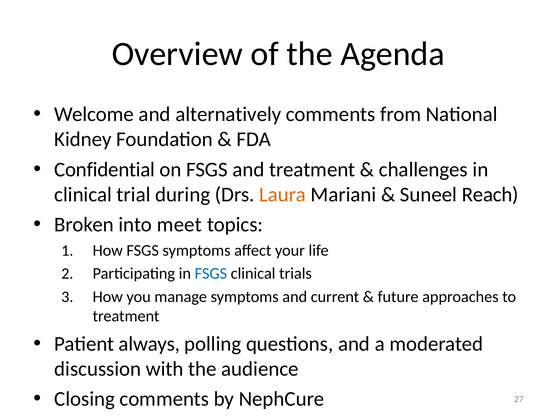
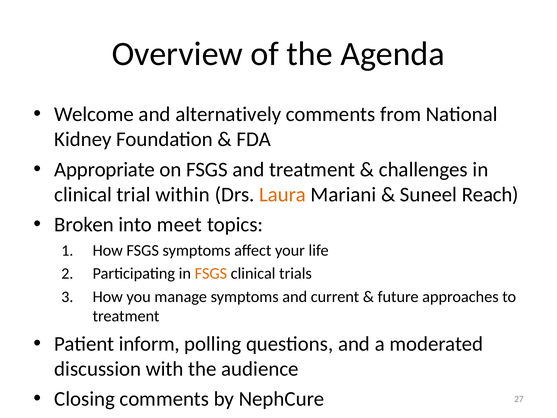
Confidential: Confidential -> Appropriate
during: during -> within
FSGS at (211, 273) colour: blue -> orange
always: always -> inform
